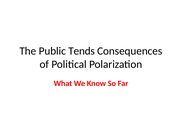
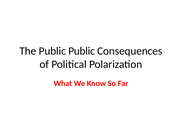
Public Tends: Tends -> Public
